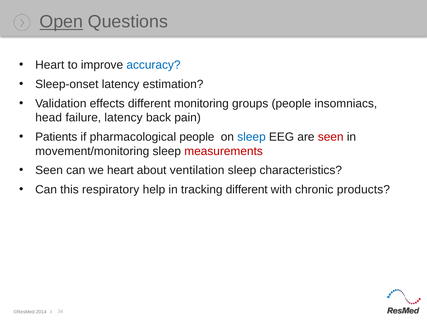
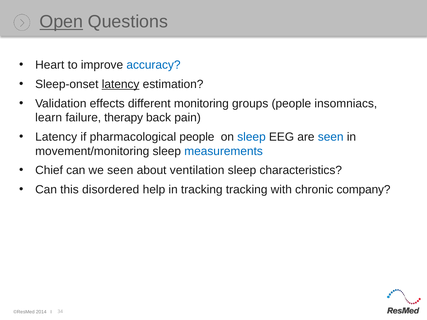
latency at (121, 84) underline: none -> present
head: head -> learn
failure latency: latency -> therapy
Patients at (56, 137): Patients -> Latency
seen at (331, 137) colour: red -> blue
measurements colour: red -> blue
Seen at (49, 170): Seen -> Chief
we heart: heart -> seen
respiratory: respiratory -> disordered
tracking different: different -> tracking
products: products -> company
